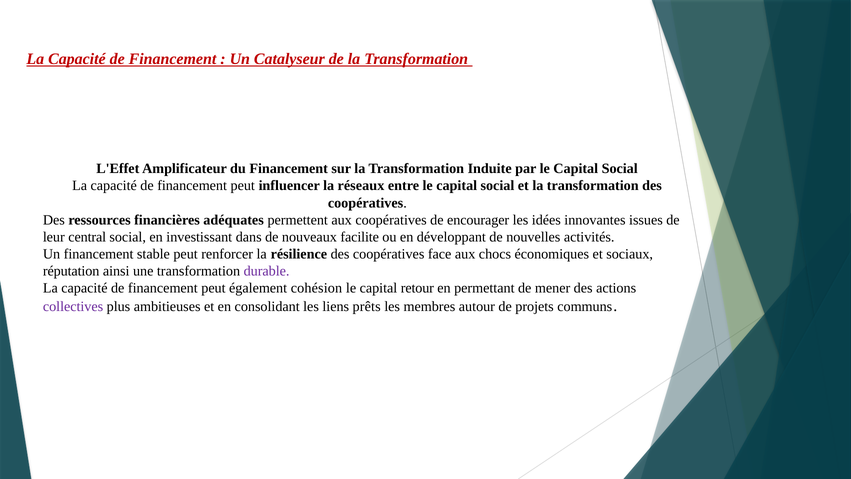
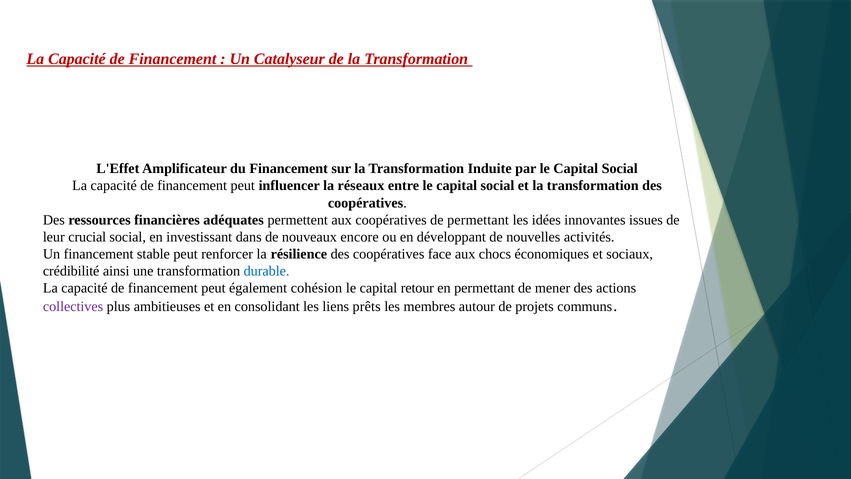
de encourager: encourager -> permettant
central: central -> crucial
facilite: facilite -> encore
réputation: réputation -> crédibilité
durable colour: purple -> blue
